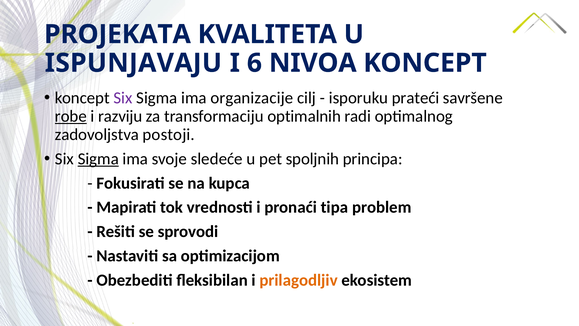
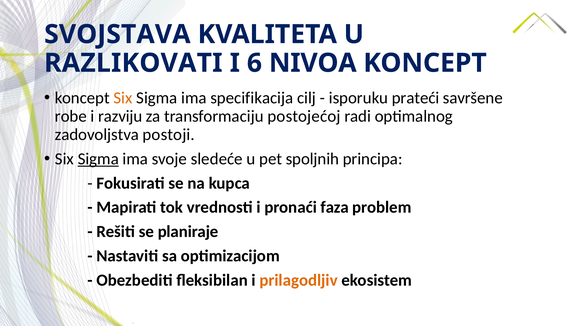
PROJEKATA: PROJEKATA -> SVOJSTAVA
ISPUNJAVAJU: ISPUNJAVAJU -> RAZLIKOVATI
Six at (123, 98) colour: purple -> orange
organizacije: organizacije -> specifikacija
robe underline: present -> none
optimalnih: optimalnih -> postojećoj
tipa: tipa -> faza
sprovodi: sprovodi -> planiraje
